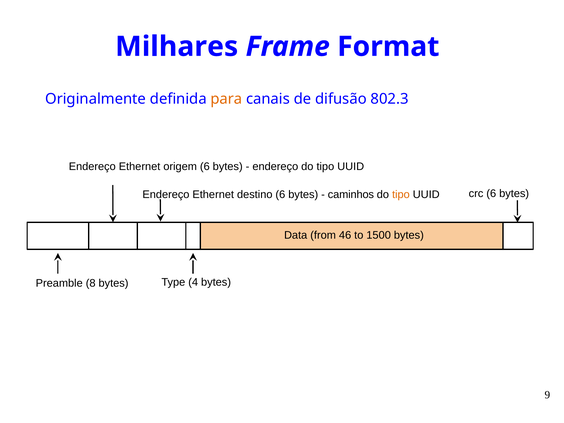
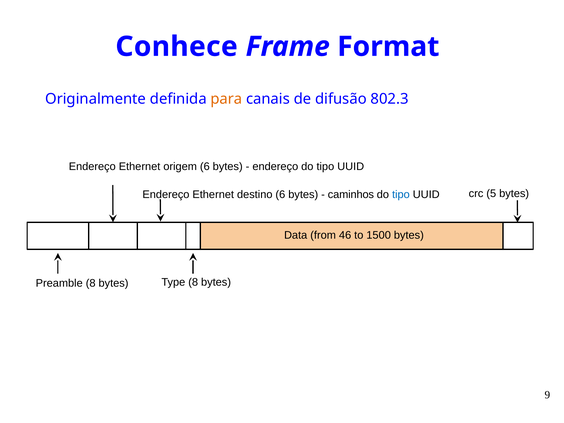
Milhares: Milhares -> Conhece
crc 6: 6 -> 5
tipo at (401, 194) colour: orange -> blue
Type 4: 4 -> 8
